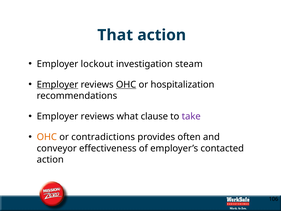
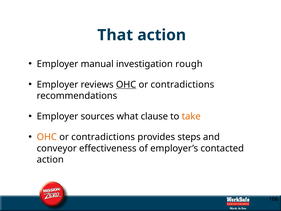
lockout: lockout -> manual
steam: steam -> rough
Employer at (57, 84) underline: present -> none
hospitalization at (182, 84): hospitalization -> contradictions
reviews at (97, 116): reviews -> sources
take colour: purple -> orange
often: often -> steps
